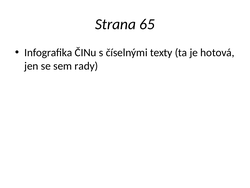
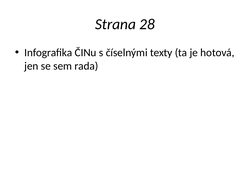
65: 65 -> 28
rady: rady -> rada
